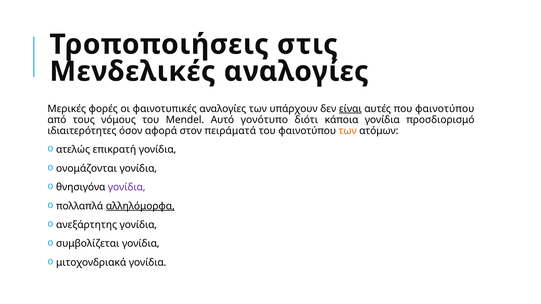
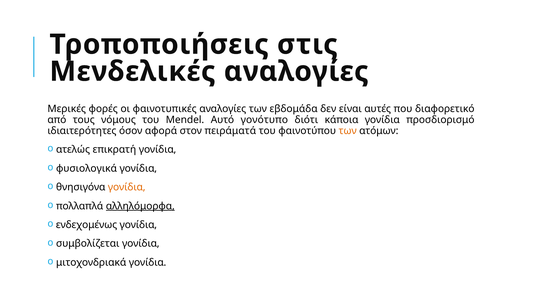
υπάρχουν: υπάρχουν -> εβδομάδα
είναι underline: present -> none
που φαινοτύπου: φαινοτύπου -> διαφορετικό
ονομάζονται: ονομάζονται -> φυσιολογικά
γονίδια at (127, 187) colour: purple -> orange
ανεξάρτητης: ανεξάρτητης -> ενδεχομένως
